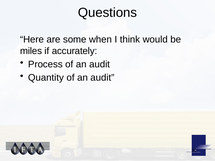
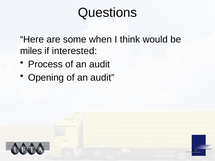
accurately: accurately -> interested
Quantity: Quantity -> Opening
